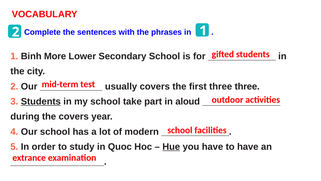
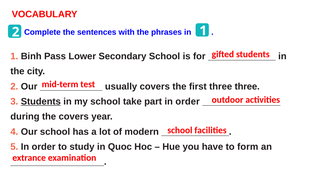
More: More -> Pass
part in aloud: aloud -> order
Hue underline: present -> none
to have: have -> form
